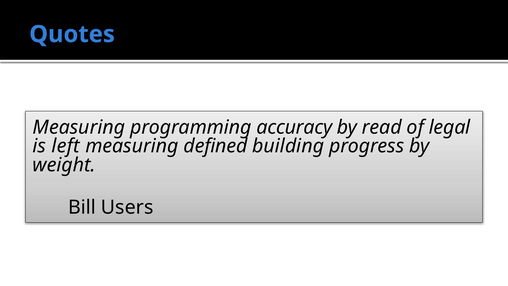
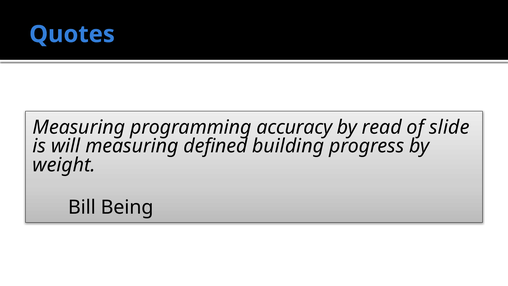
legal: legal -> slide
left: left -> will
Users: Users -> Being
